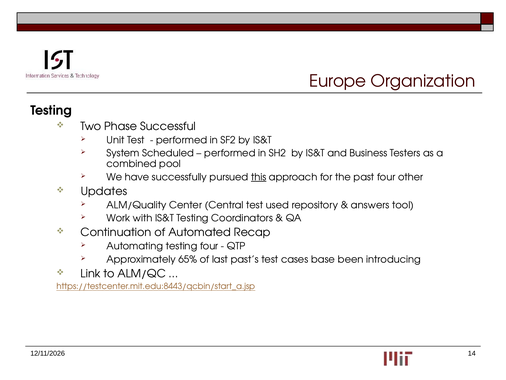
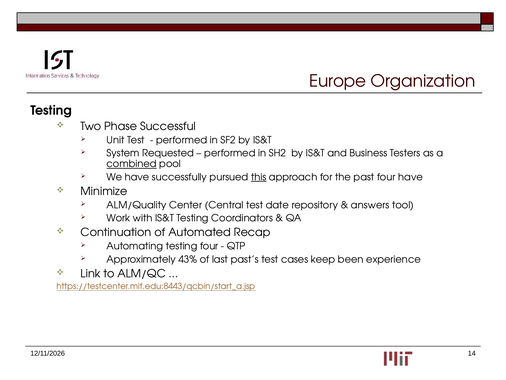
Scheduled: Scheduled -> Requested
combined underline: none -> present
four other: other -> have
Updates: Updates -> Minimize
used: used -> date
65%: 65% -> 43%
base: base -> keep
introducing: introducing -> experience
